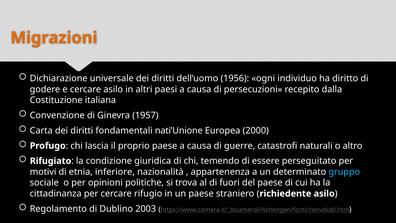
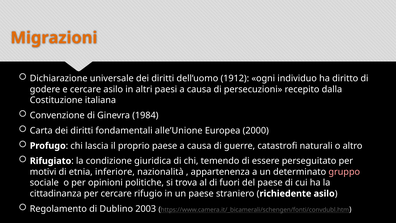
1956: 1956 -> 1912
1957: 1957 -> 1984
nati’Unione: nati’Unione -> alle’Unione
gruppo colour: light blue -> pink
